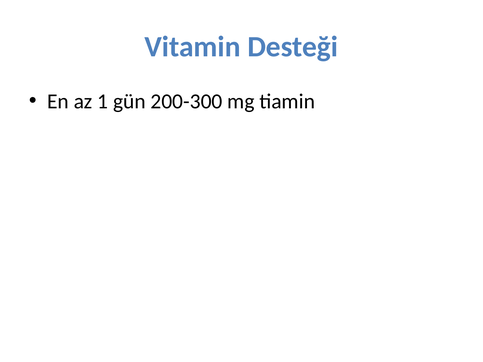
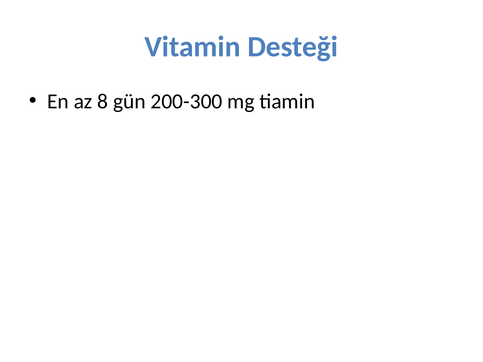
1: 1 -> 8
